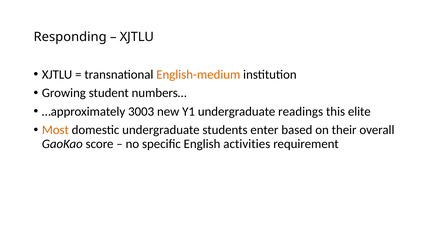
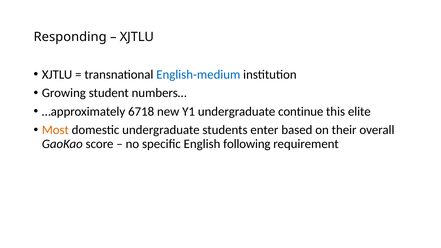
English-medium colour: orange -> blue
3003: 3003 -> 6718
readings: readings -> continue
activities: activities -> following
